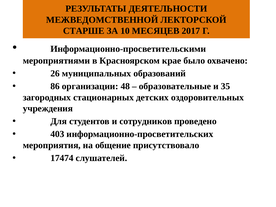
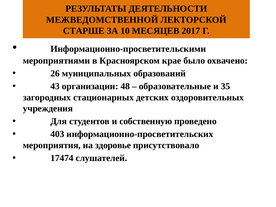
86: 86 -> 43
сотрудников: сотрудников -> собственную
общение: общение -> здоровье
